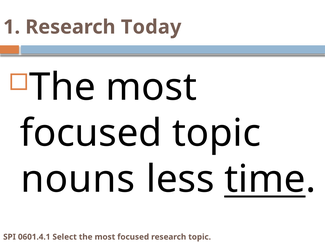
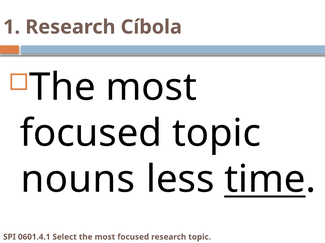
Today: Today -> Cíbola
